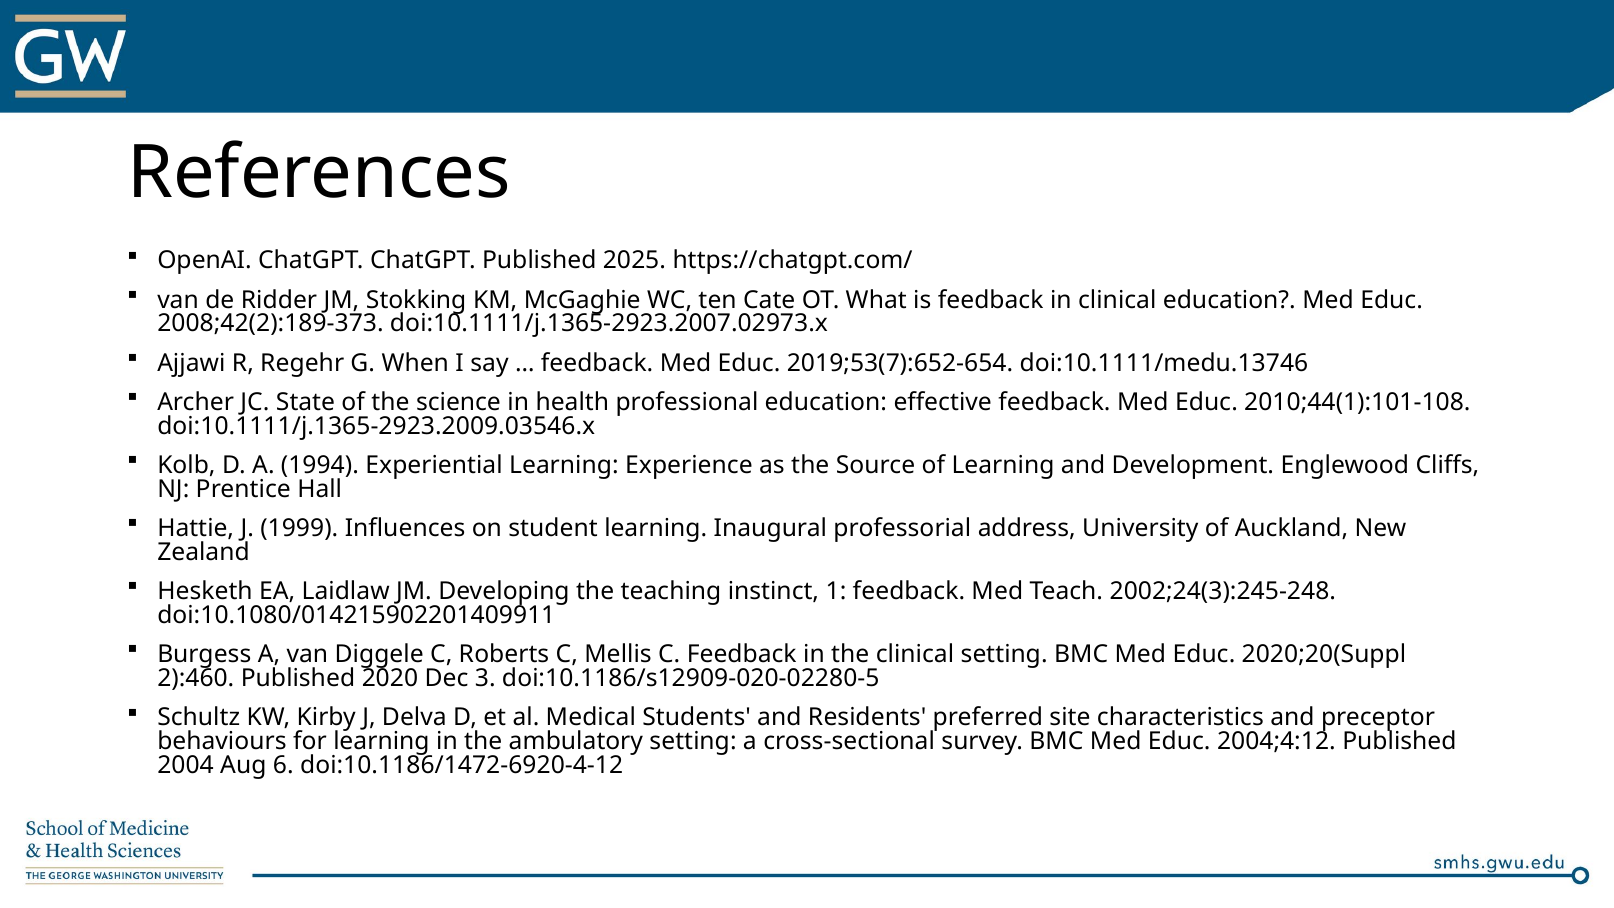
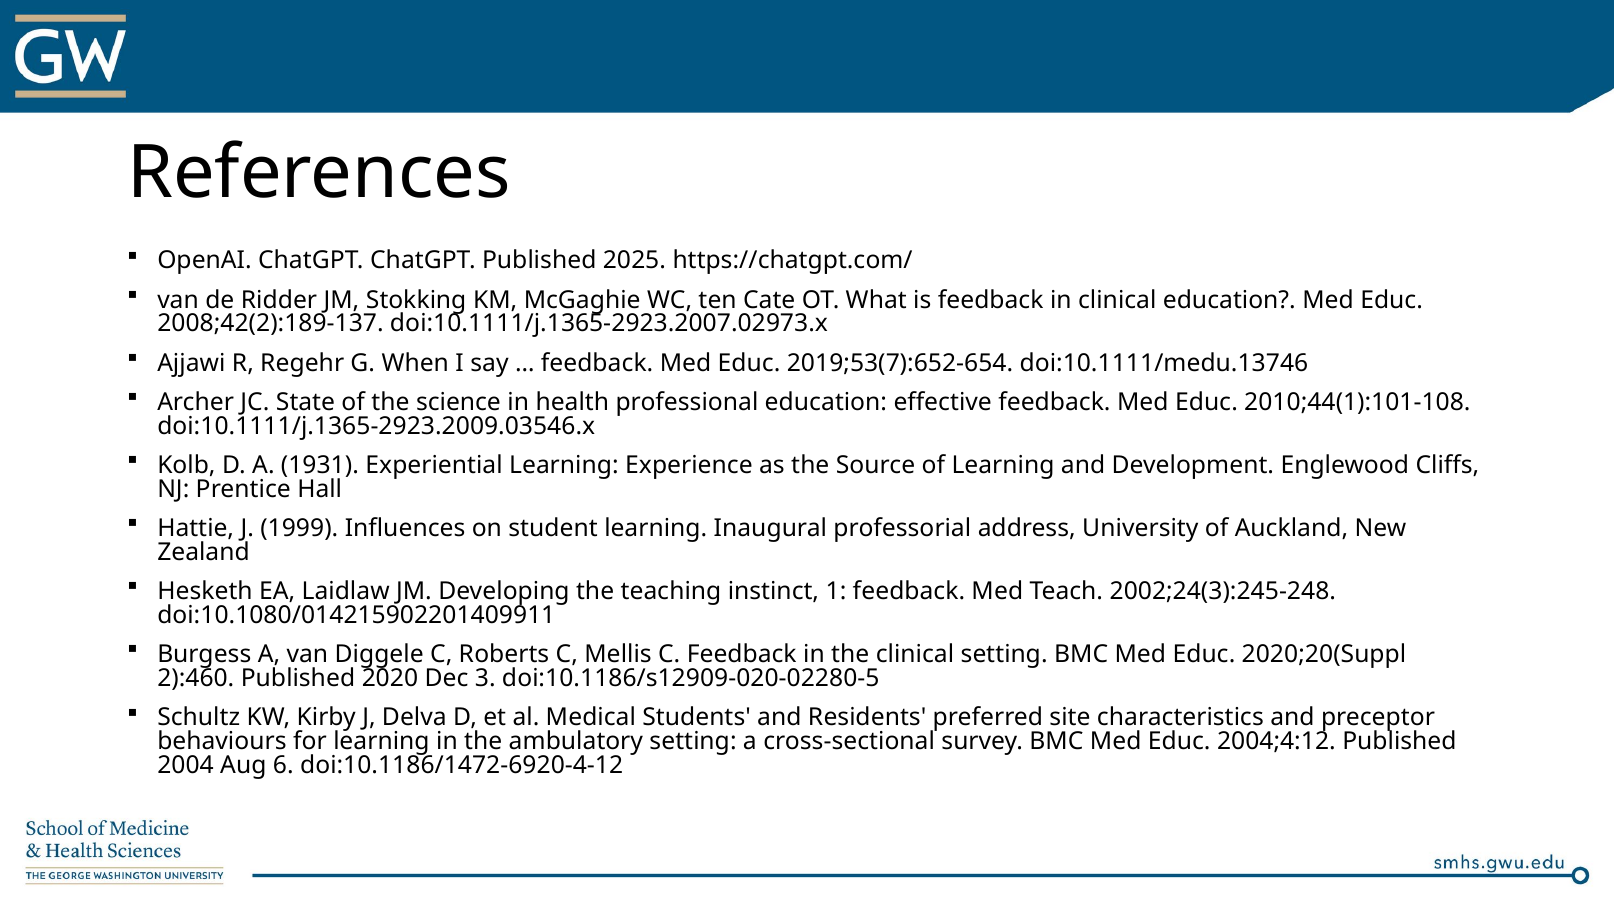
2008;42(2):189-373: 2008;42(2):189-373 -> 2008;42(2):189-137
1994: 1994 -> 1931
